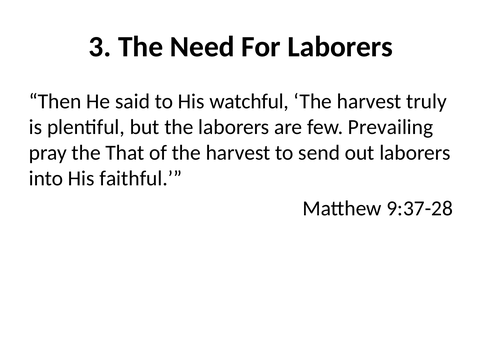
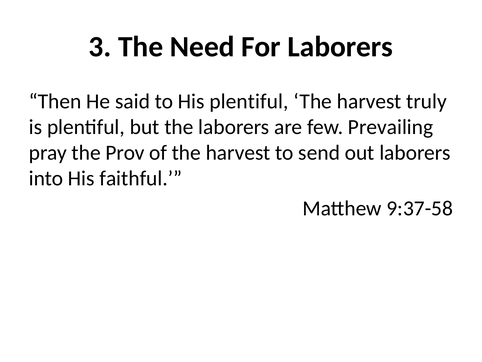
His watchful: watchful -> plentiful
That: That -> Prov
9:37-28: 9:37-28 -> 9:37-58
